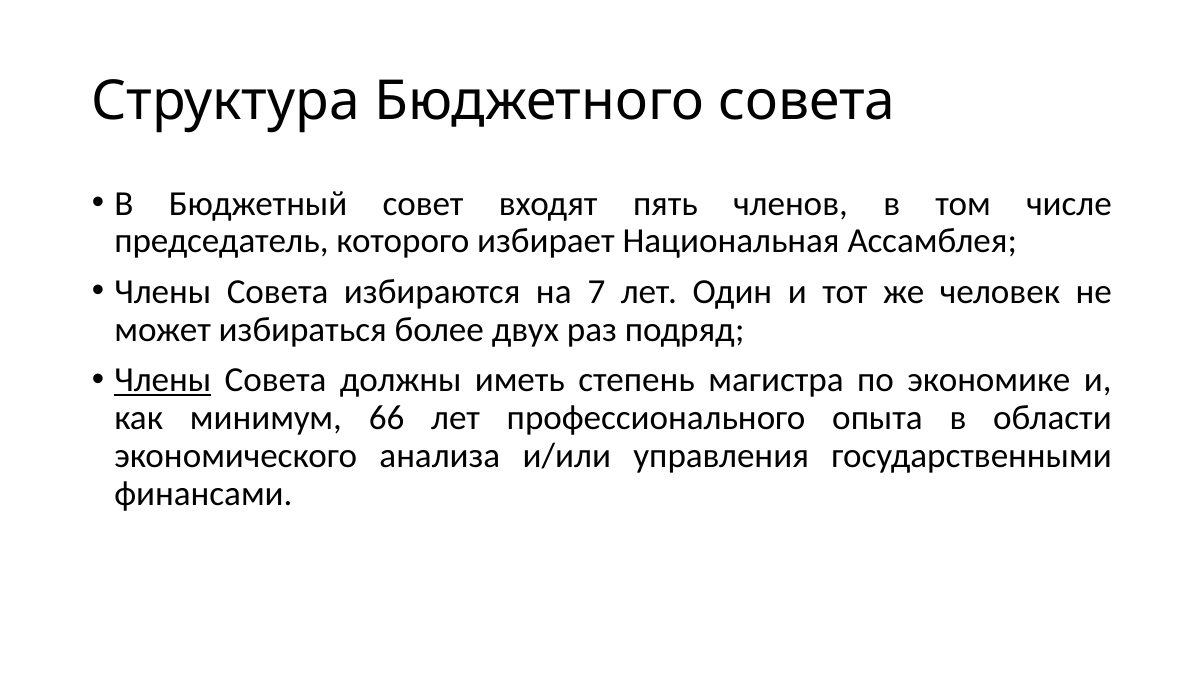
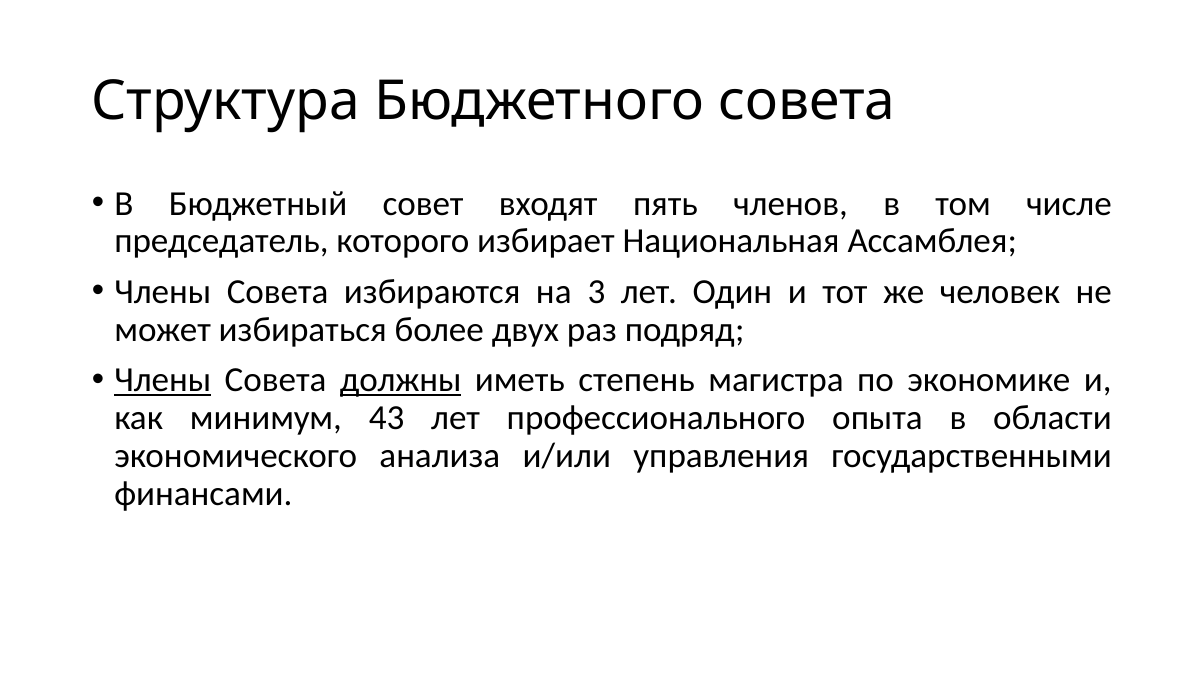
7: 7 -> 3
должны underline: none -> present
66: 66 -> 43
